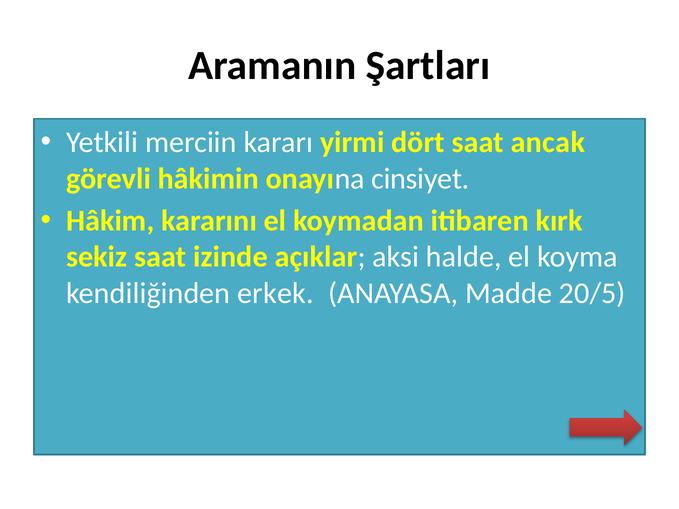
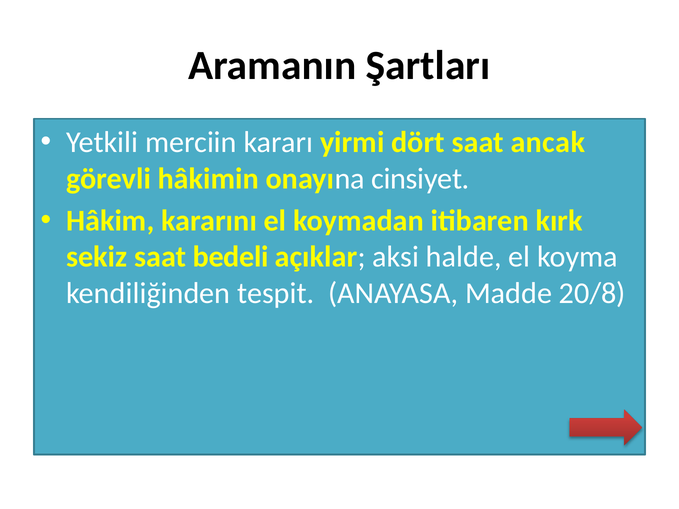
izinde: izinde -> bedeli
erkek: erkek -> tespit
20/5: 20/5 -> 20/8
